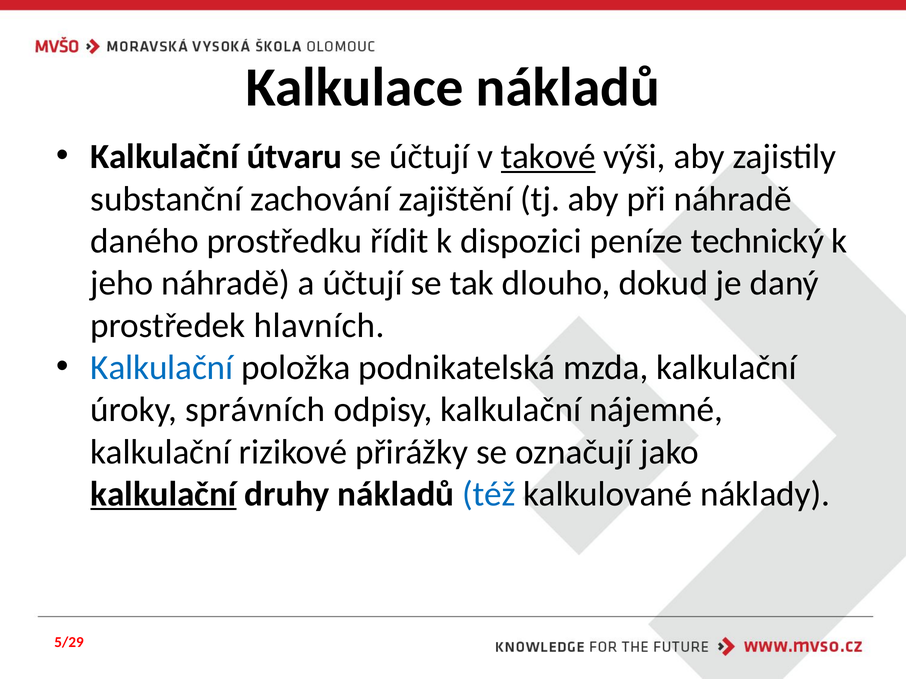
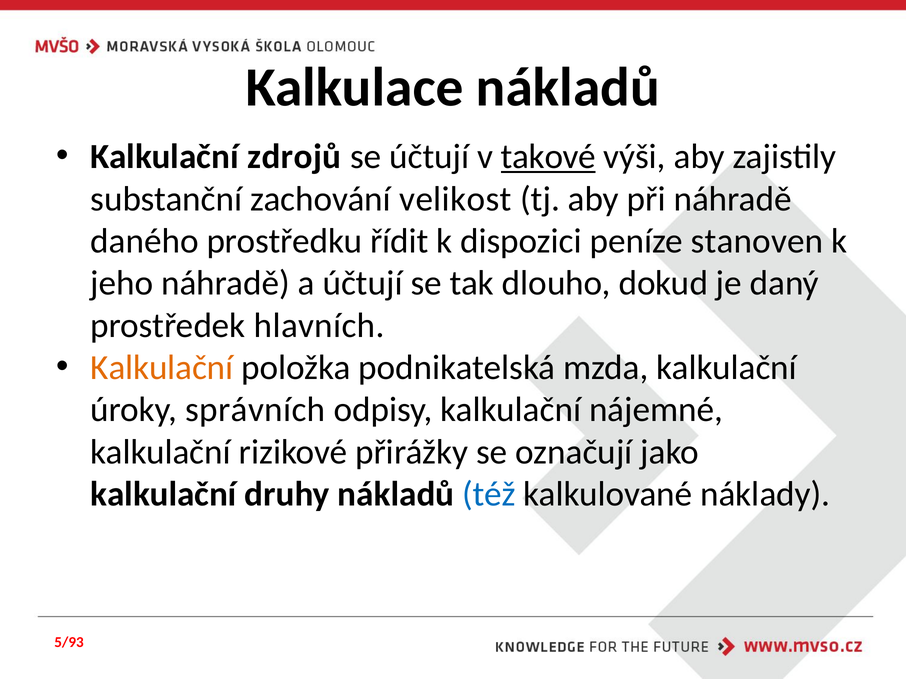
útvaru: útvaru -> zdrojů
zajištění: zajištění -> velikost
technický: technický -> stanoven
Kalkulační at (162, 368) colour: blue -> orange
kalkulační at (163, 494) underline: present -> none
5/29: 5/29 -> 5/93
